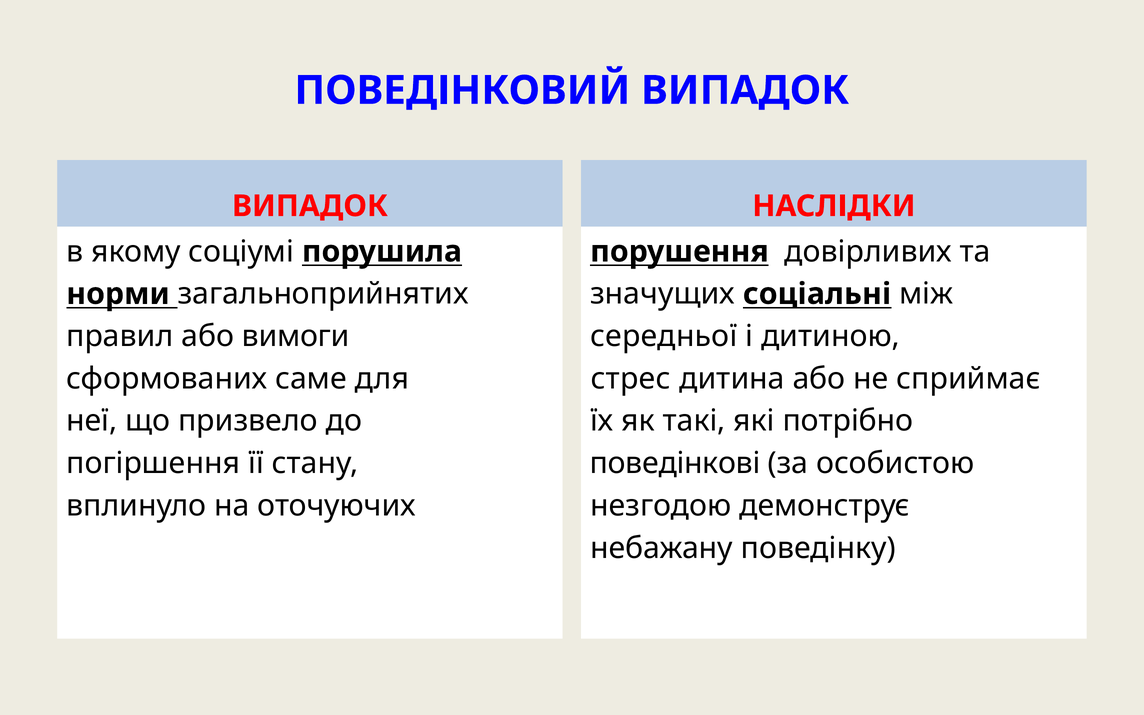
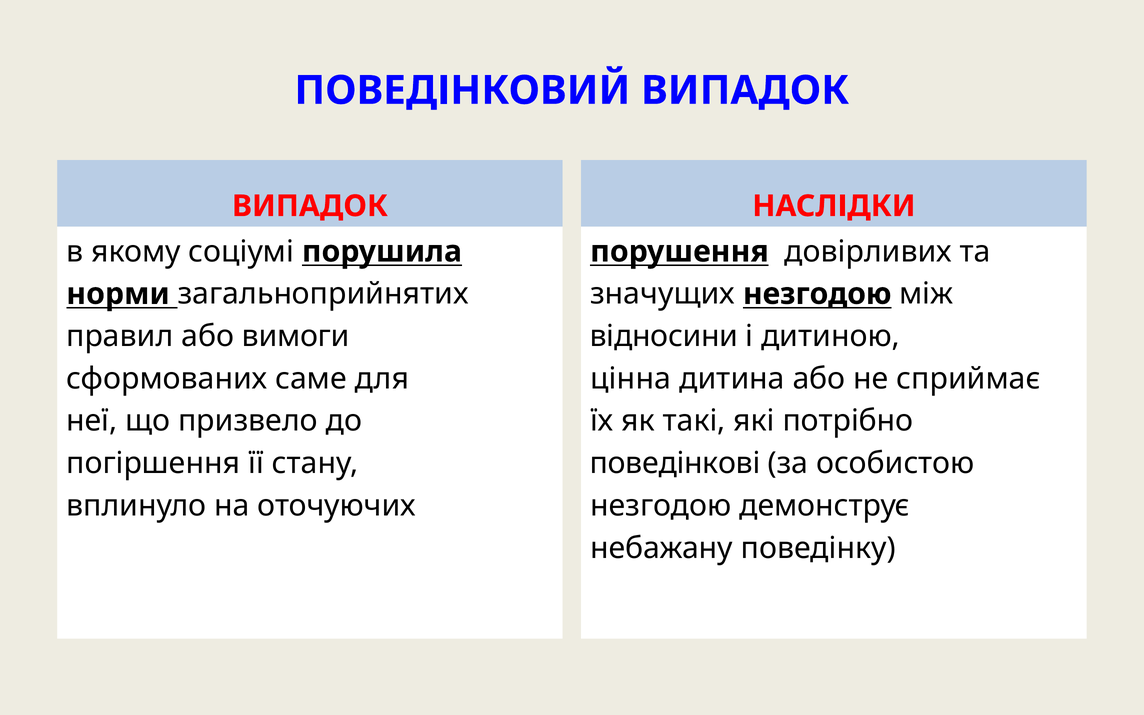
значущих соціальні: соціальні -> незгодою
середньої: середньої -> відносини
стрес: стрес -> цінна
